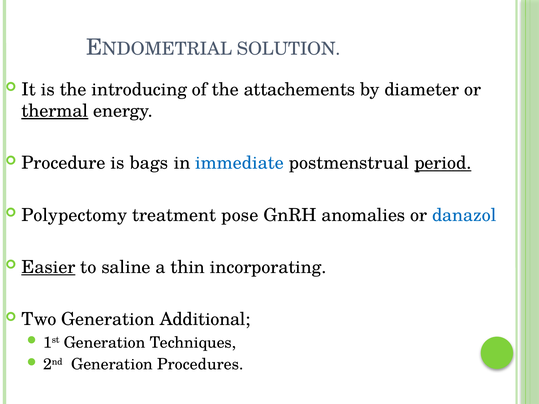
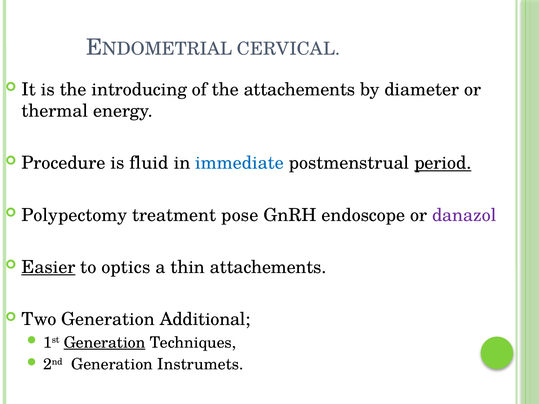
SOLUTION: SOLUTION -> CERVICAL
thermal underline: present -> none
bags: bags -> fluid
anomalies: anomalies -> endoscope
danazol colour: blue -> purple
saline: saline -> optics
thin incorporating: incorporating -> attachements
Generation at (105, 343) underline: none -> present
Procedures: Procedures -> Instrumets
